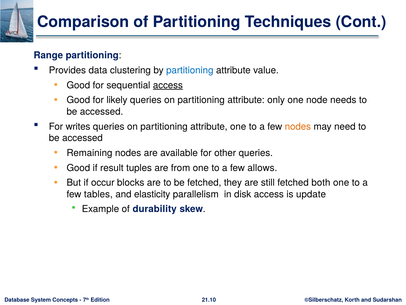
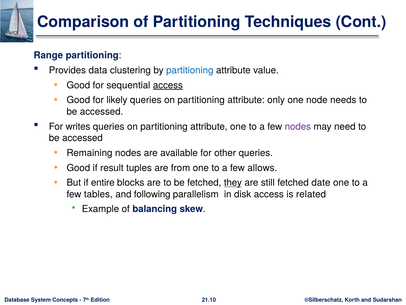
nodes at (298, 126) colour: orange -> purple
occur: occur -> entire
they underline: none -> present
both: both -> date
elasticity: elasticity -> following
update: update -> related
durability: durability -> balancing
